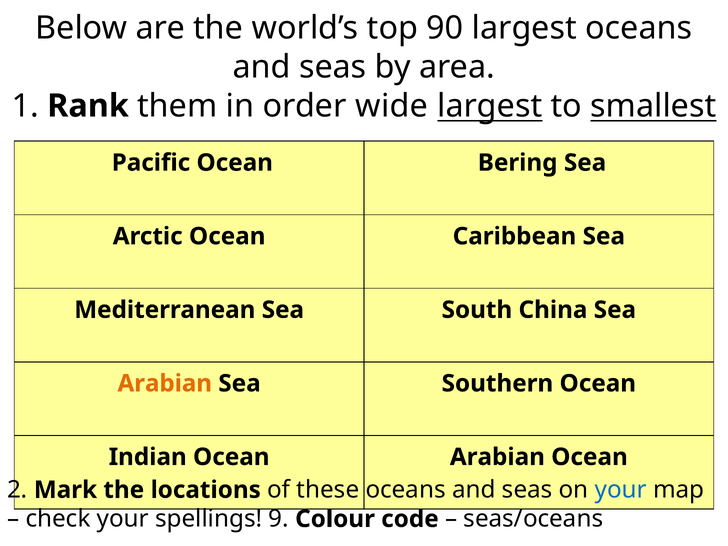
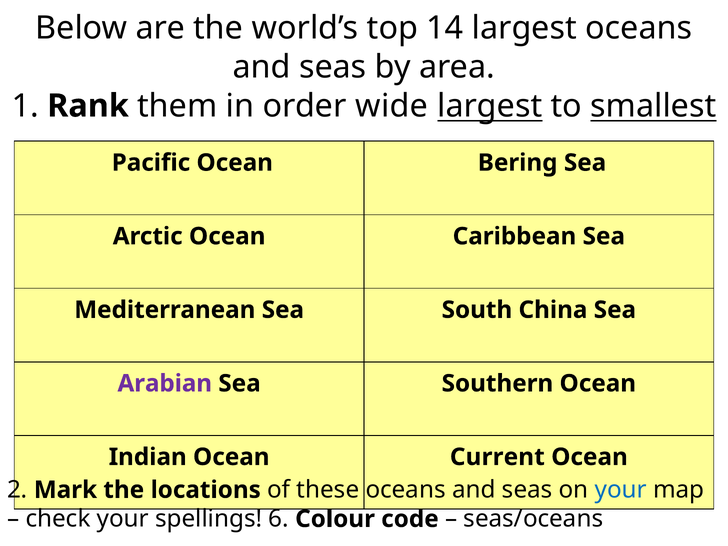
90: 90 -> 14
Arabian at (165, 383) colour: orange -> purple
Ocean Arabian: Arabian -> Current
9: 9 -> 6
